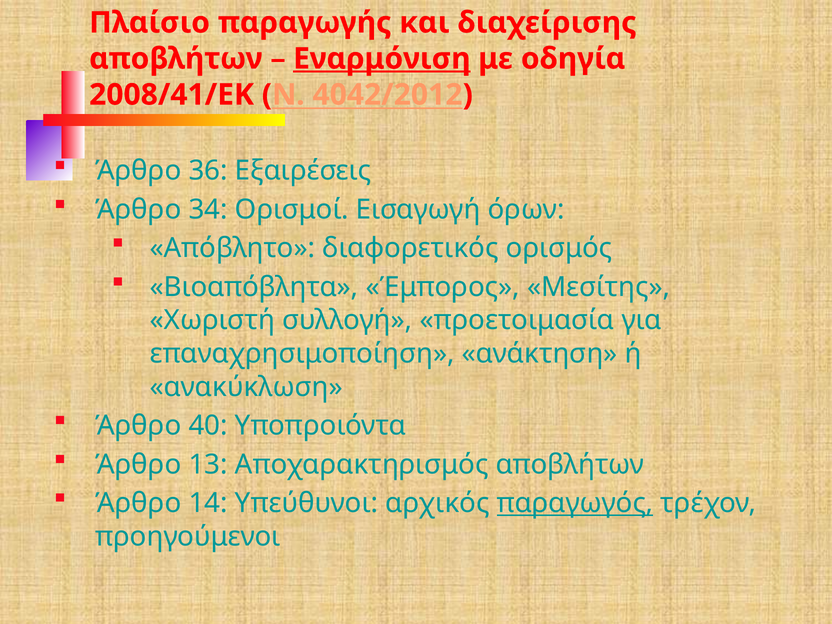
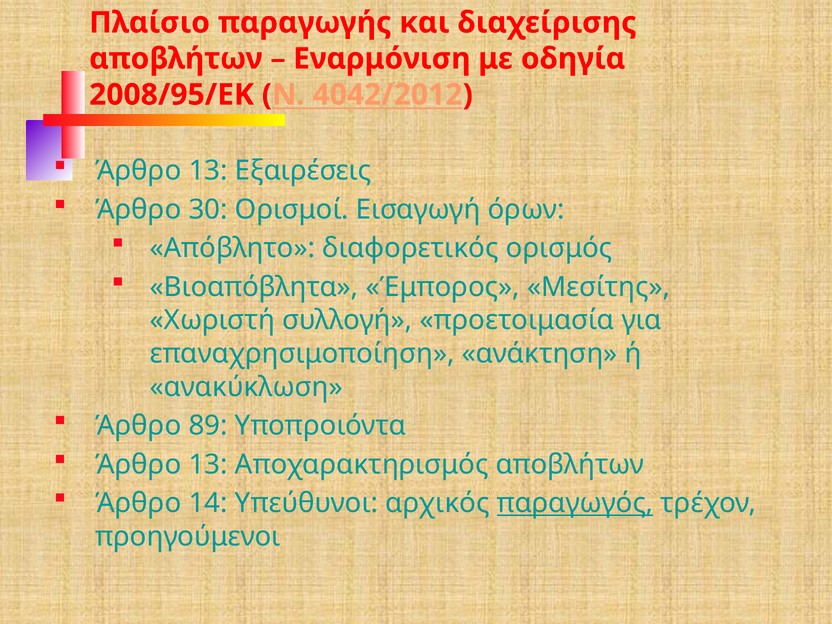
Εναρμόνιση underline: present -> none
2008/41/ΕΚ: 2008/41/ΕΚ -> 2008/95/ΕΚ
36 at (208, 171): 36 -> 13
34: 34 -> 30
40: 40 -> 89
